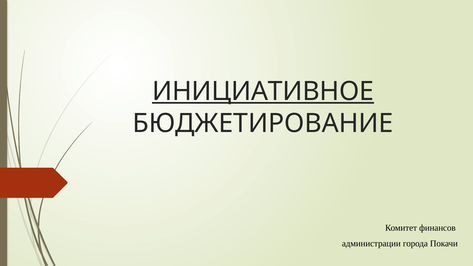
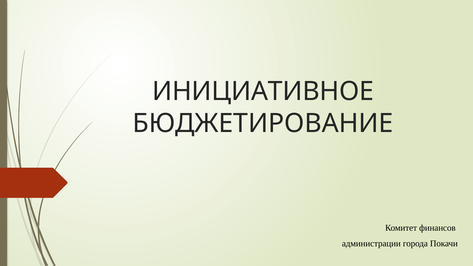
ИНИЦИАТИВНОЕ underline: present -> none
